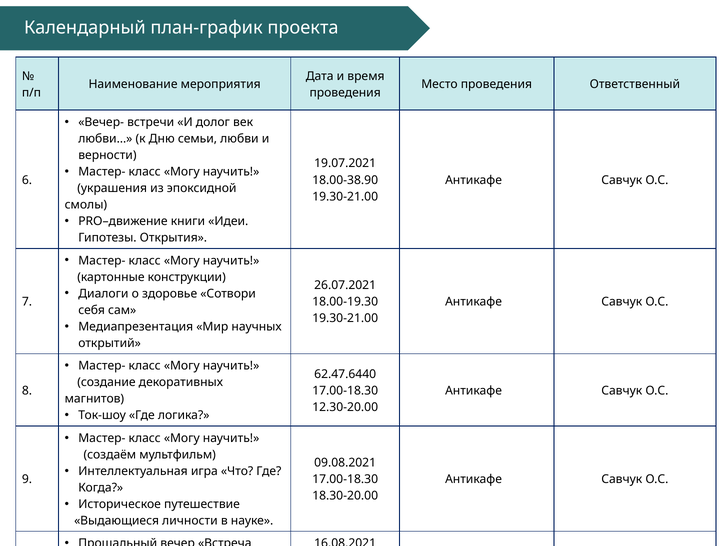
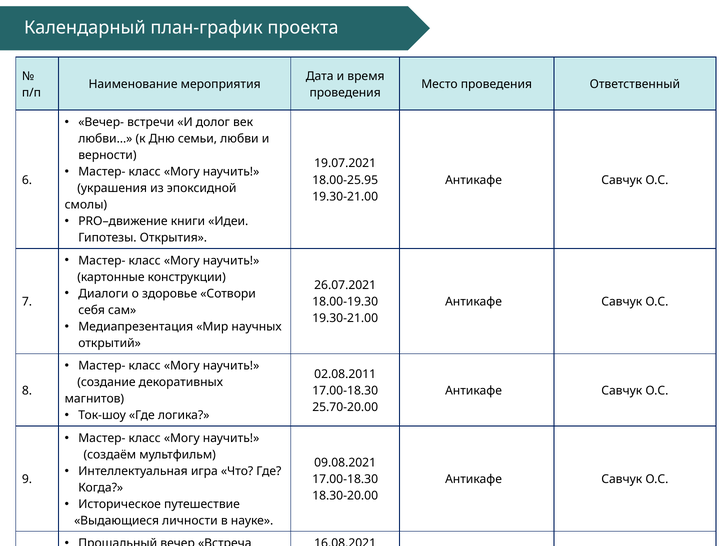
18.00-38.90: 18.00-38.90 -> 18.00-25.95
62.47.6440: 62.47.6440 -> 02.08.2011
12.30-20.00: 12.30-20.00 -> 25.70-20.00
